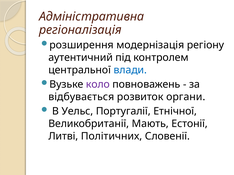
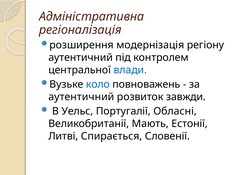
коло colour: purple -> blue
відбувається at (81, 97): відбувається -> аутентичний
органи: органи -> завжди
Етнічної: Етнічної -> Обласні
Політичних: Політичних -> Спирається
